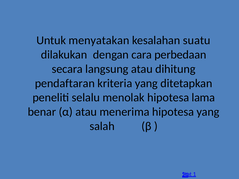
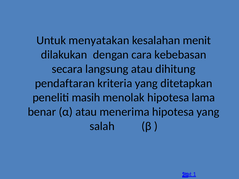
suatu: suatu -> menit
perbedaan: perbedaan -> kebebasan
selalu: selalu -> masih
